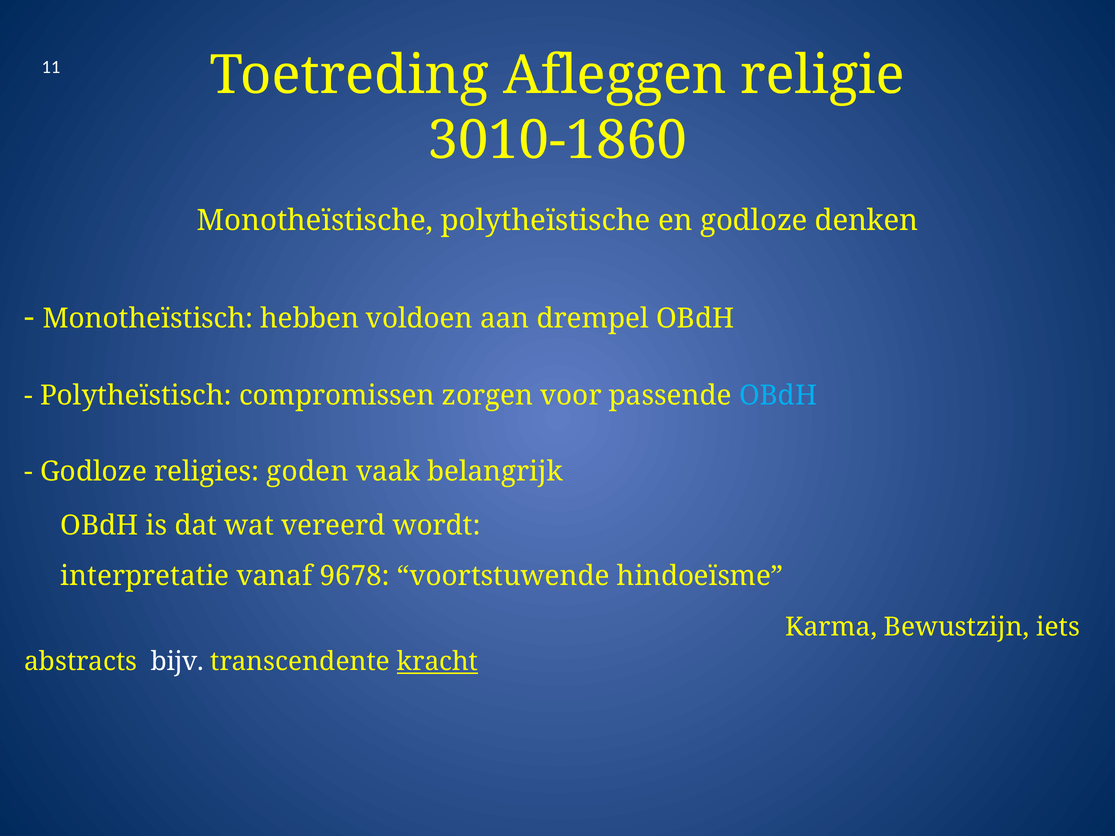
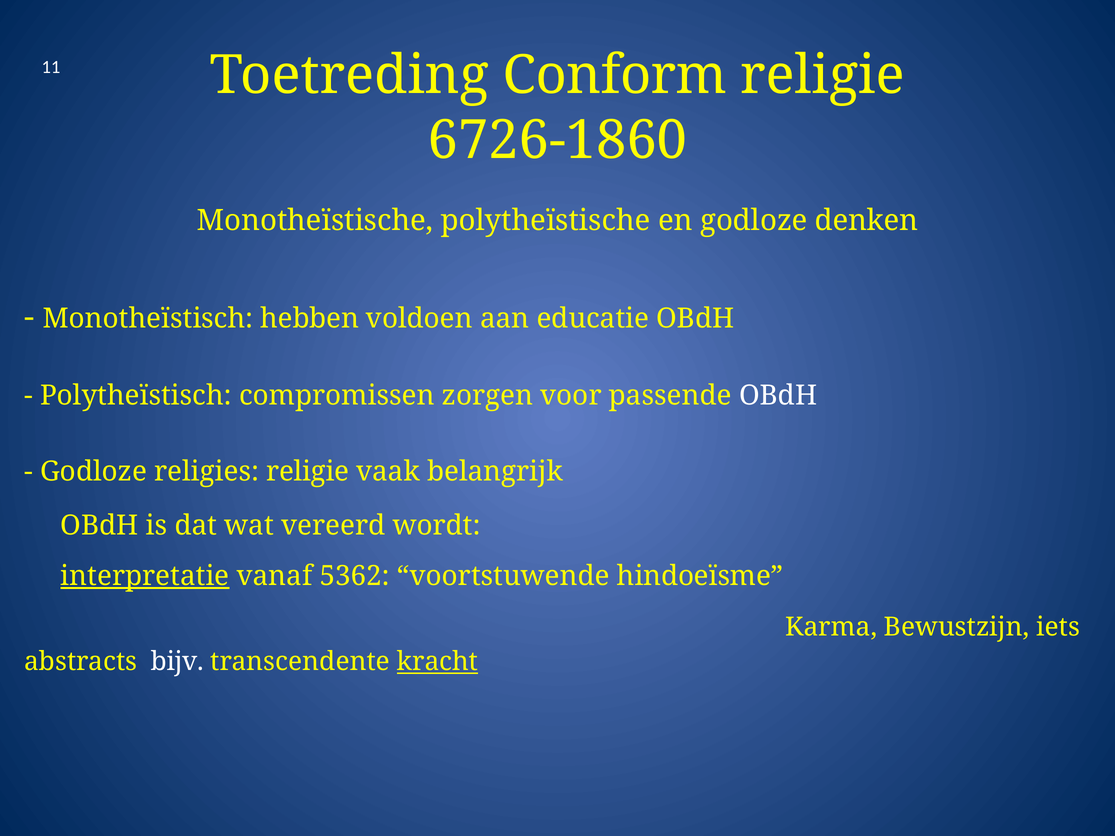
Afleggen: Afleggen -> Conform
3010-1860: 3010-1860 -> 6726-1860
drempel: drempel -> educatie
OBdH at (778, 396) colour: light blue -> white
religies goden: goden -> religie
interpretatie underline: none -> present
9678: 9678 -> 5362
